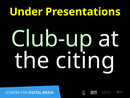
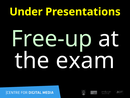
Club-up: Club-up -> Free-up
citing: citing -> exam
